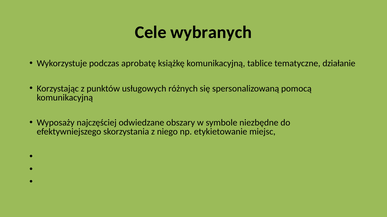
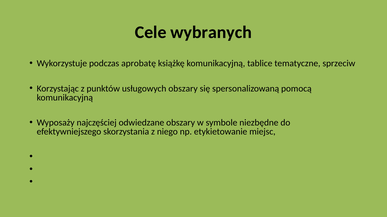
działanie: działanie -> sprzeciw
usługowych różnych: różnych -> obszary
